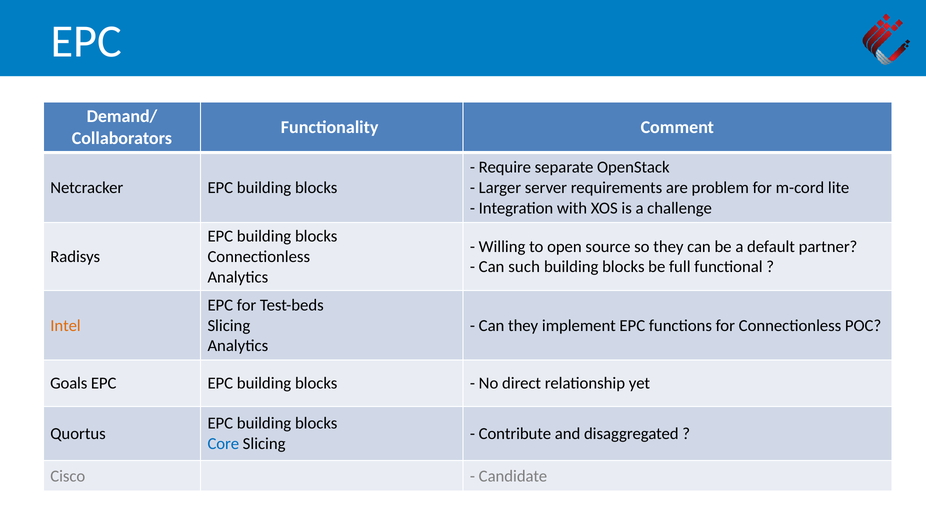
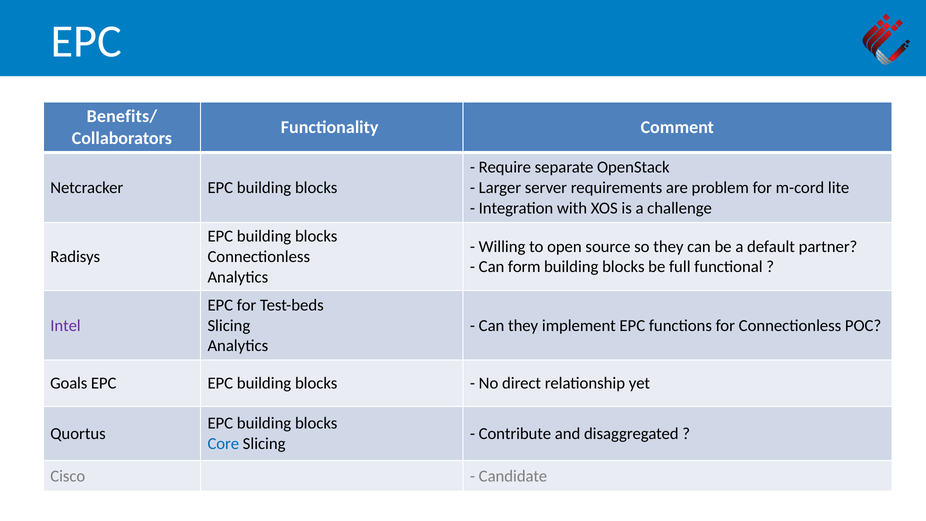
Demand/: Demand/ -> Benefits/
such: such -> form
Intel colour: orange -> purple
